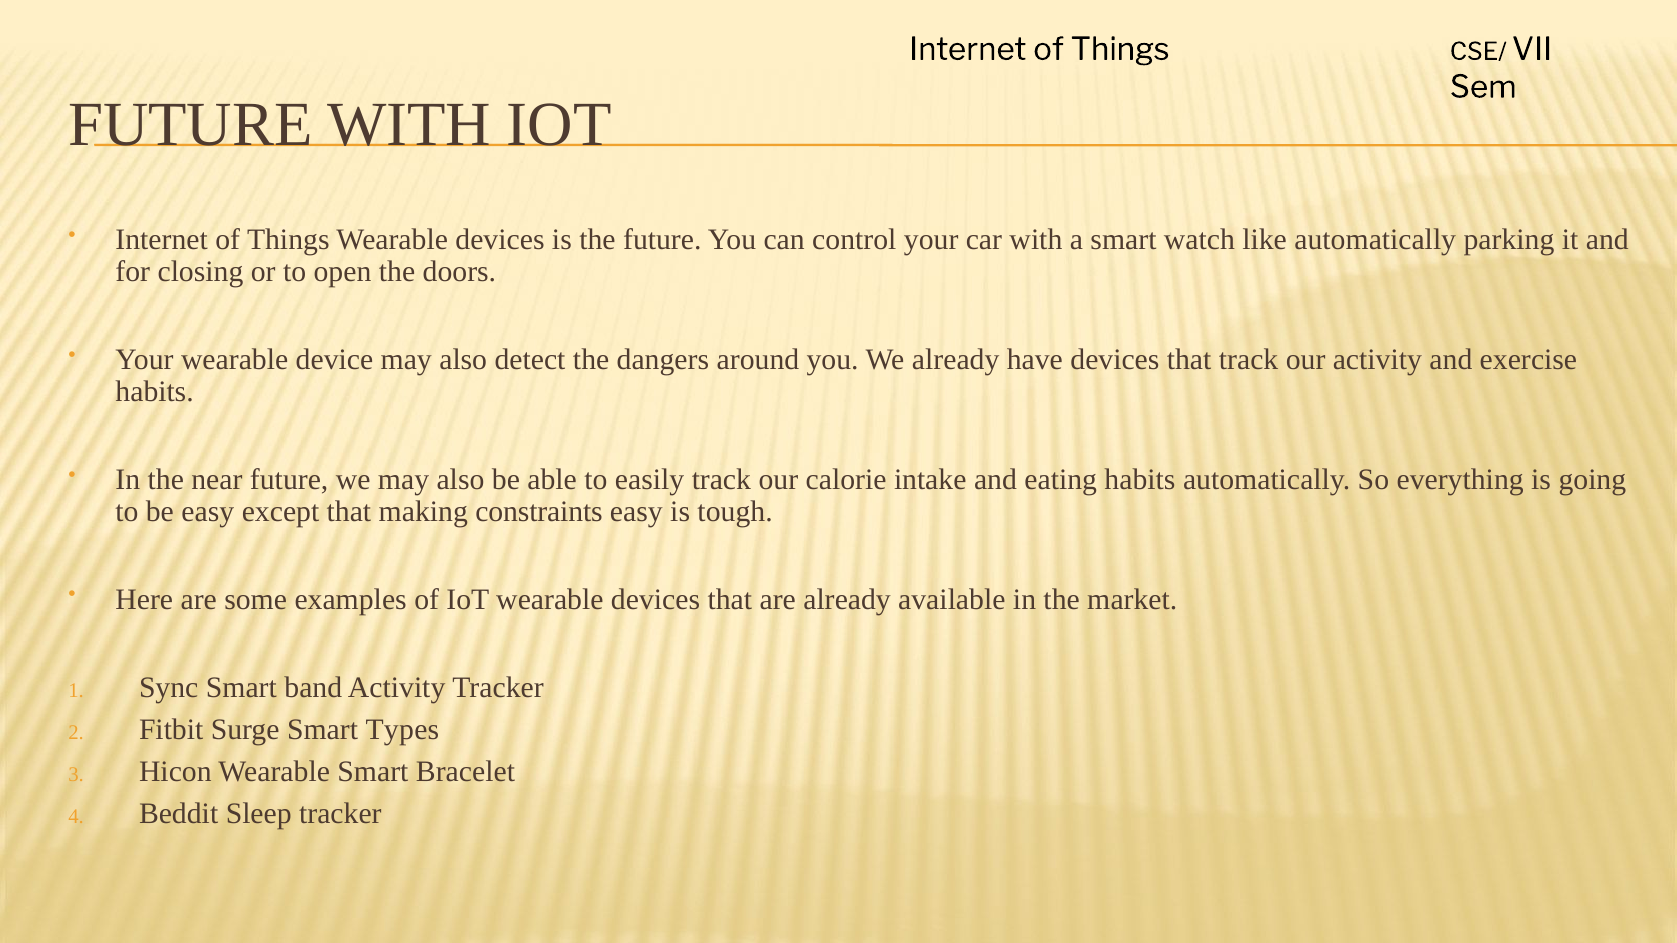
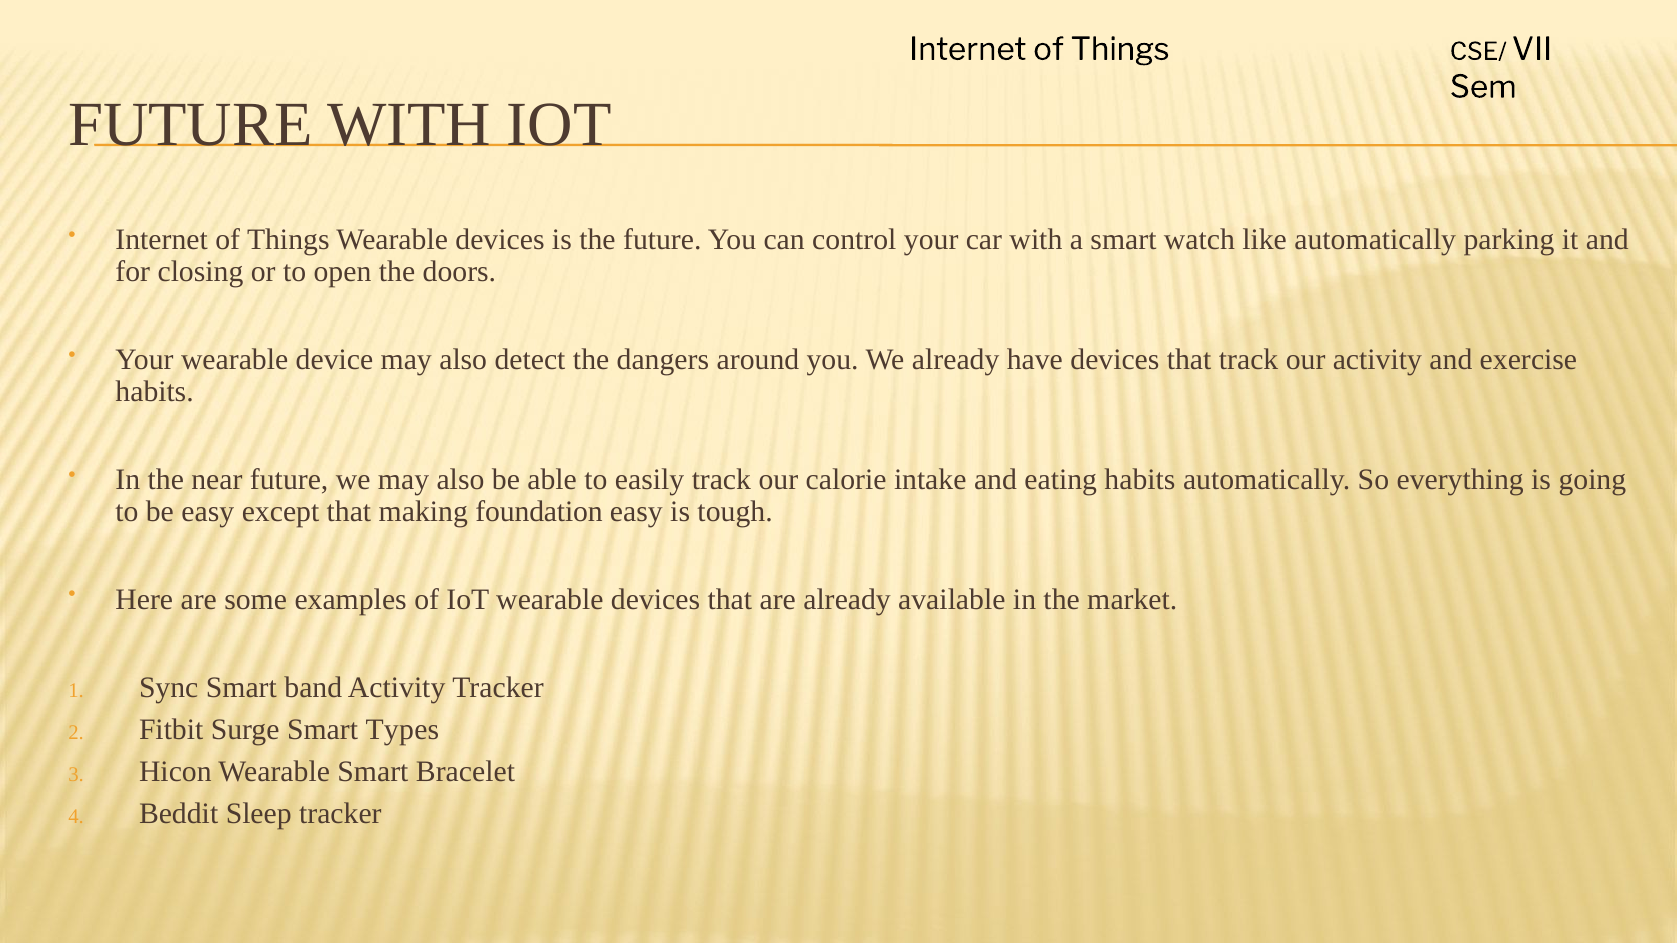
constraints: constraints -> foundation
